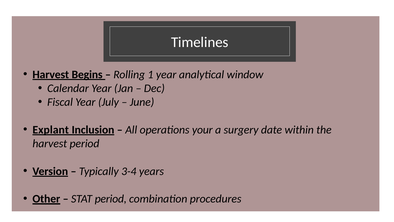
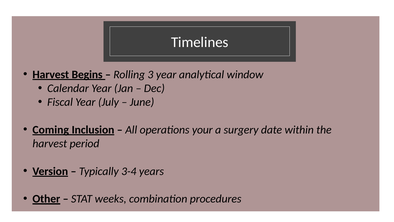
1: 1 -> 3
Explant: Explant -> Coming
STAT period: period -> weeks
